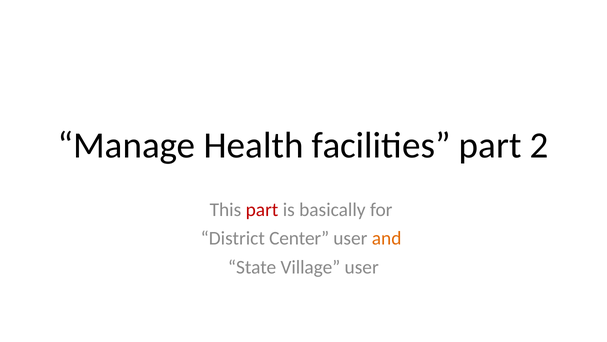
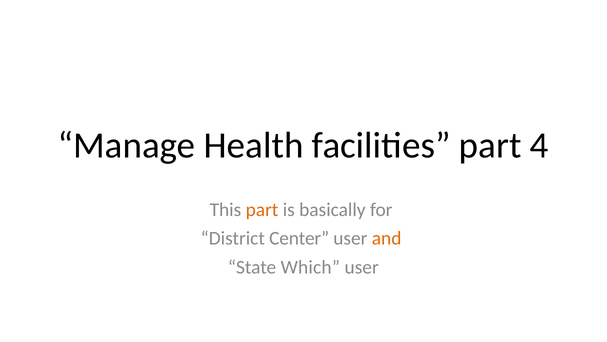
2: 2 -> 4
part at (262, 209) colour: red -> orange
Village: Village -> Which
